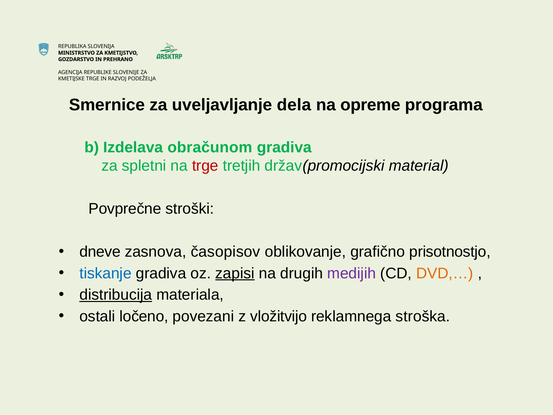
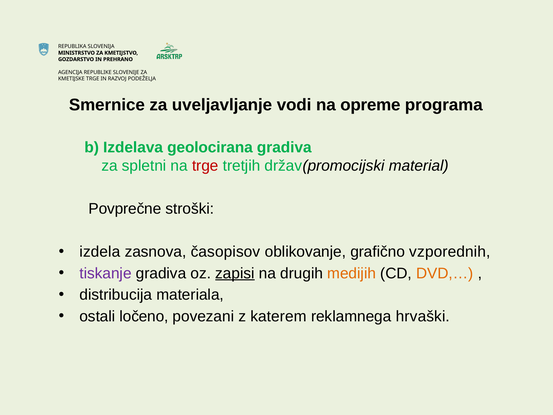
dela: dela -> vodi
obračunom: obračunom -> geolocirana
dneve: dneve -> izdela
prisotnostjo: prisotnostjo -> vzporednih
tiskanje colour: blue -> purple
medijih colour: purple -> orange
distribucija underline: present -> none
vložitvijo: vložitvijo -> katerem
stroška: stroška -> hrvaški
